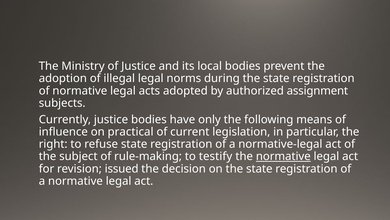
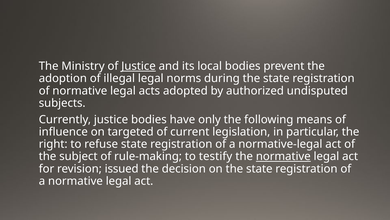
Justice at (139, 66) underline: none -> present
assignment: assignment -> undisputed
practical: practical -> targeted
